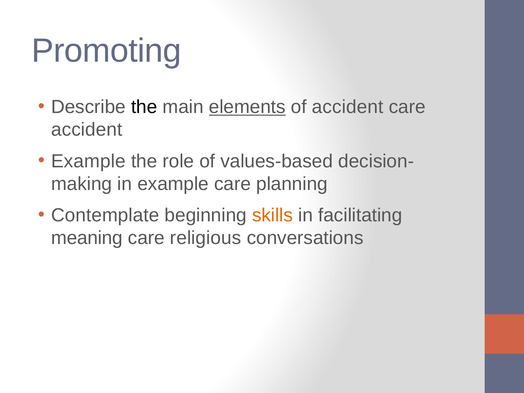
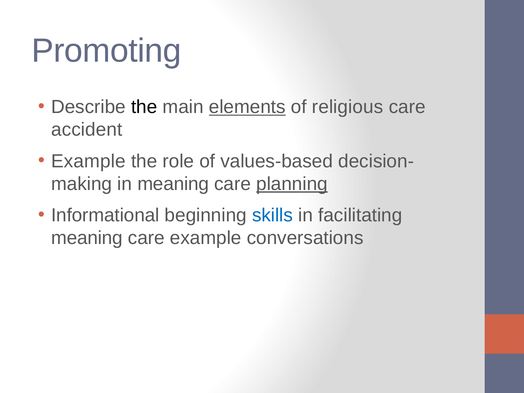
of accident: accident -> religious
in example: example -> meaning
planning underline: none -> present
Contemplate: Contemplate -> Informational
skills colour: orange -> blue
care religious: religious -> example
